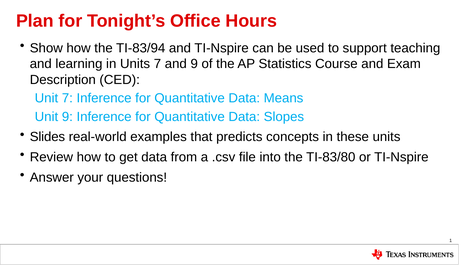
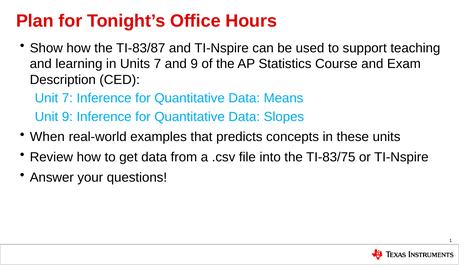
TI-83/94: TI-83/94 -> TI-83/87
Slides: Slides -> When
TI-83/80: TI-83/80 -> TI-83/75
